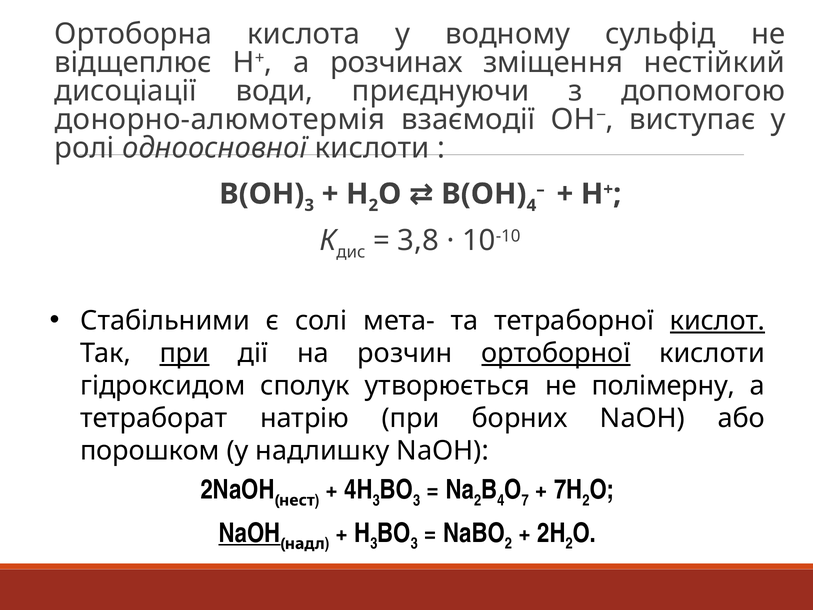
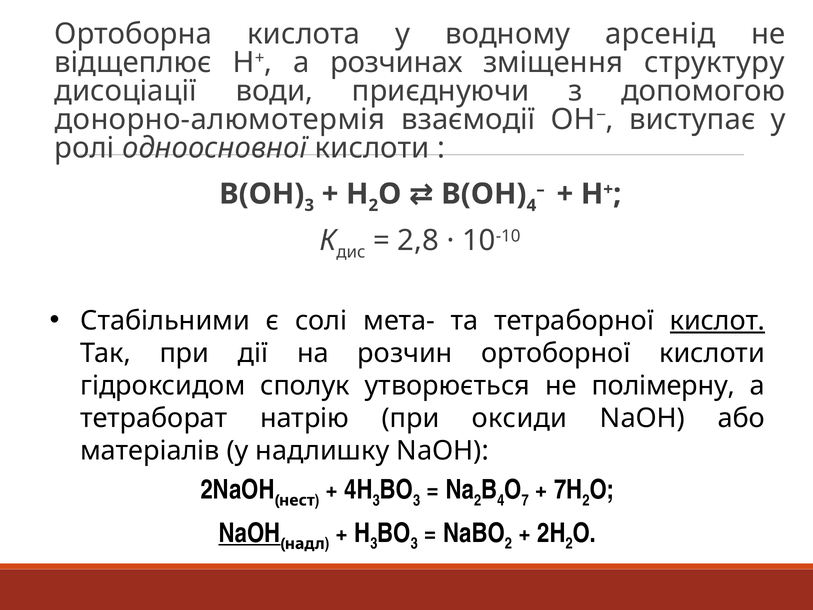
сульфід: сульфід -> арсенід
нестійкий: нестійкий -> структуру
3,8: 3,8 -> 2,8
при at (184, 353) underline: present -> none
ортоборної underline: present -> none
борних: борних -> оксиди
порошком: порошком -> матеріалів
